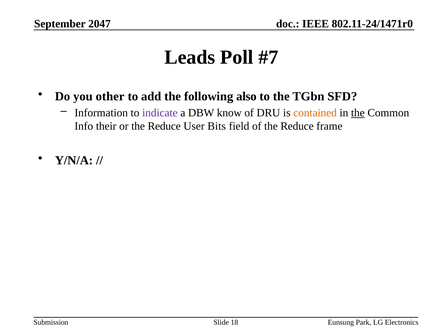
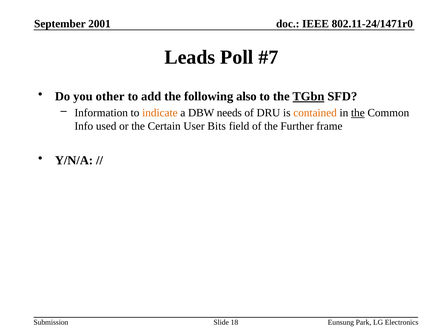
2047: 2047 -> 2001
TGbn underline: none -> present
indicate colour: purple -> orange
know: know -> needs
their: their -> used
or the Reduce: Reduce -> Certain
of the Reduce: Reduce -> Further
